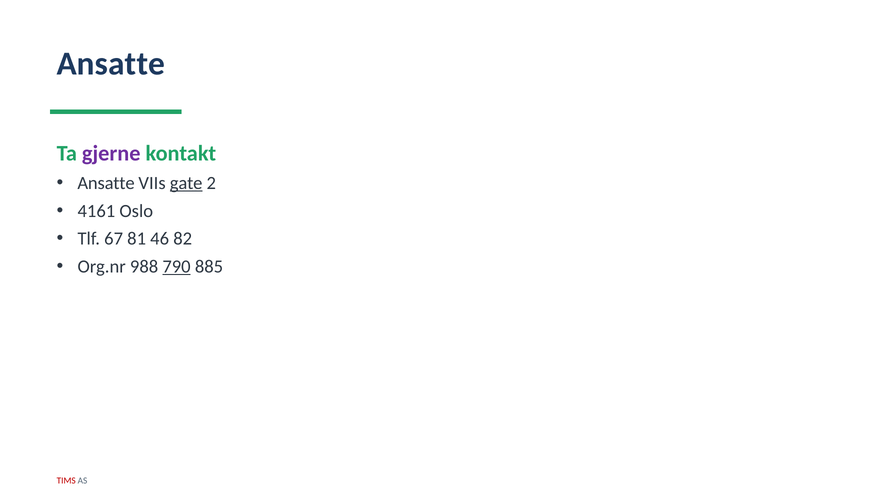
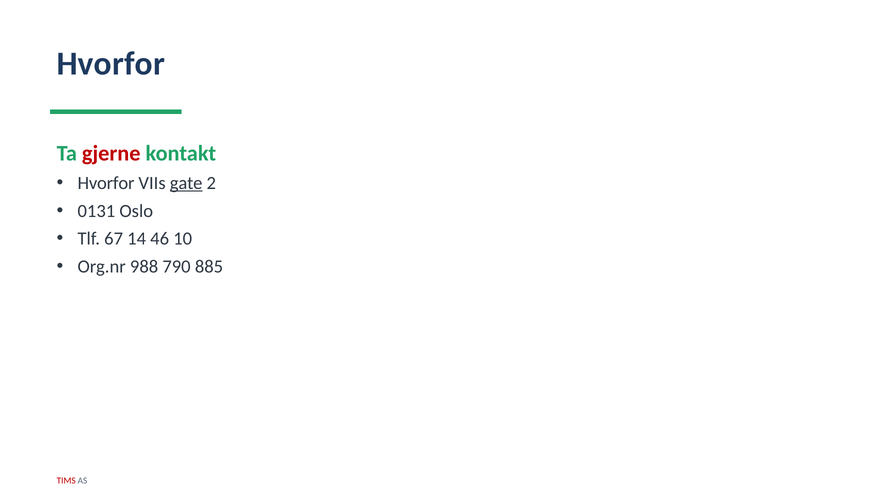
Ansatte at (111, 64): Ansatte -> Hvorfor
gjerne colour: purple -> red
Ansatte at (106, 183): Ansatte -> Hvorfor
4161: 4161 -> 0131
81: 81 -> 14
82: 82 -> 10
790 underline: present -> none
